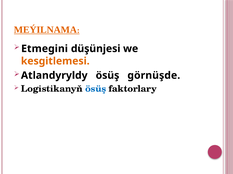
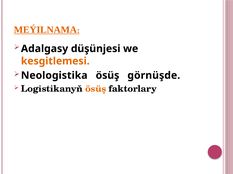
Etmegini: Etmegini -> Adalgasy
Atlandyryldy: Atlandyryldy -> Neologistika
ösüş at (96, 89) colour: blue -> orange
